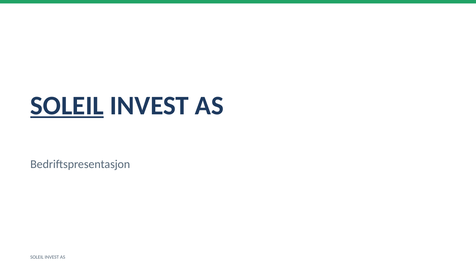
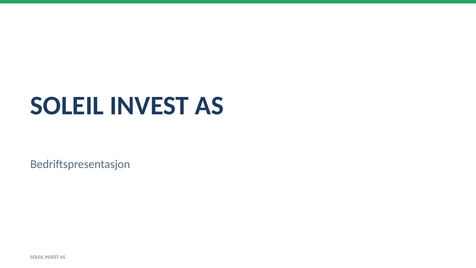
SOLEIL at (67, 106) underline: present -> none
